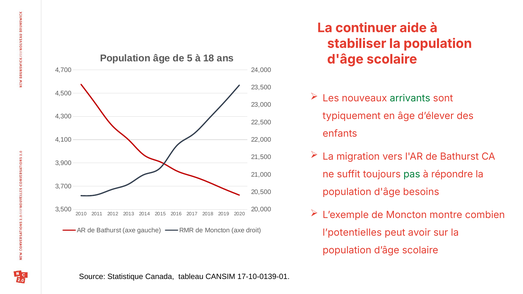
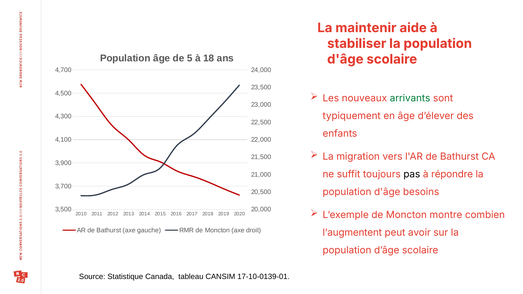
continuer: continuer -> maintenir
pas colour: green -> black
l’potentielles: l’potentielles -> l’augmentent
